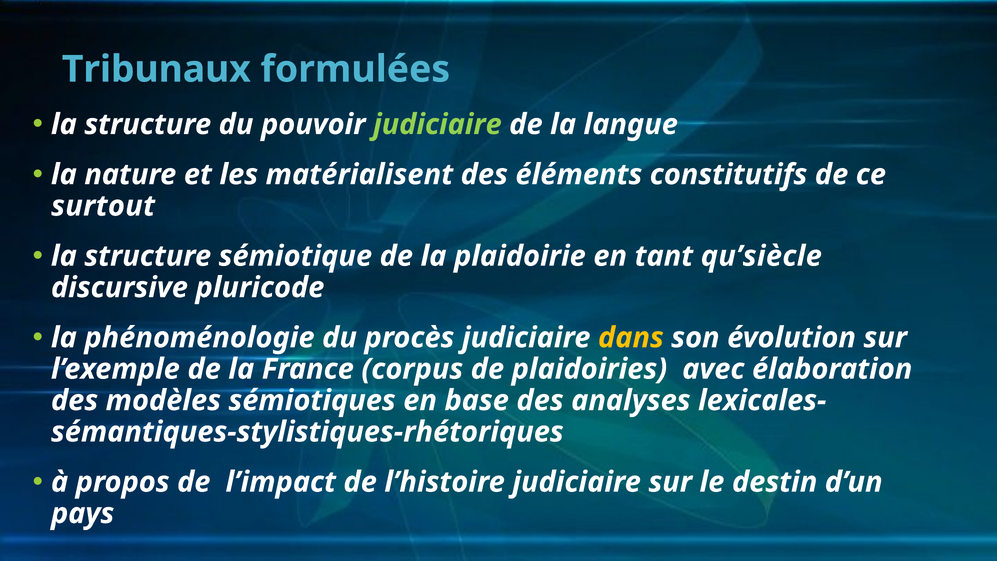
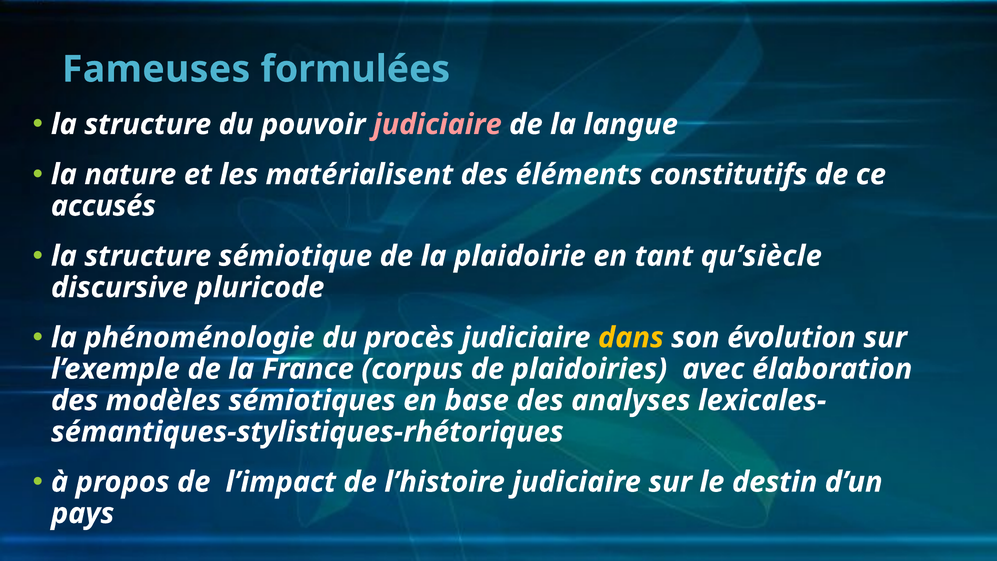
Tribunaux: Tribunaux -> Fameuses
judiciaire at (437, 124) colour: light green -> pink
surtout: surtout -> accusés
